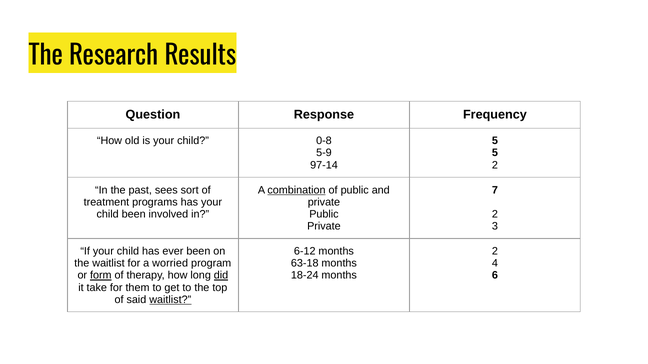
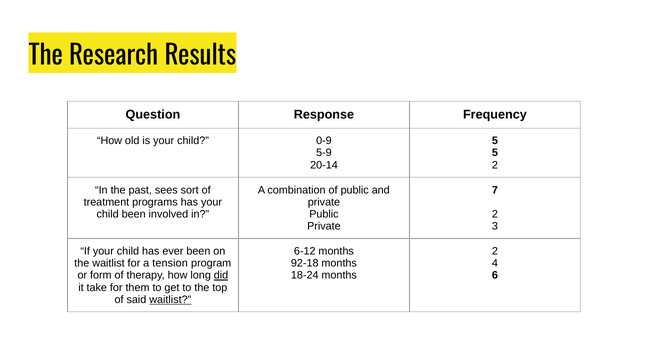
0-8: 0-8 -> 0-9
97-14: 97-14 -> 20-14
combination underline: present -> none
worried: worried -> tension
63-18: 63-18 -> 92-18
form underline: present -> none
